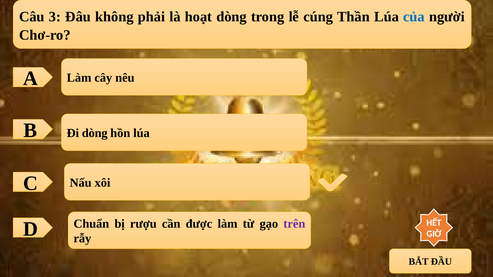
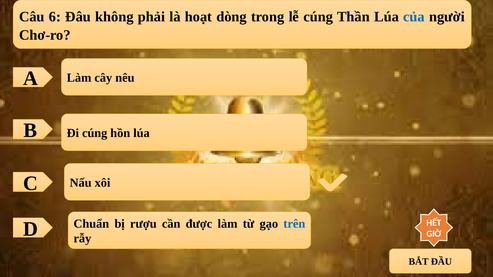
3: 3 -> 6
Đi dòng: dòng -> cúng
trên colour: purple -> blue
